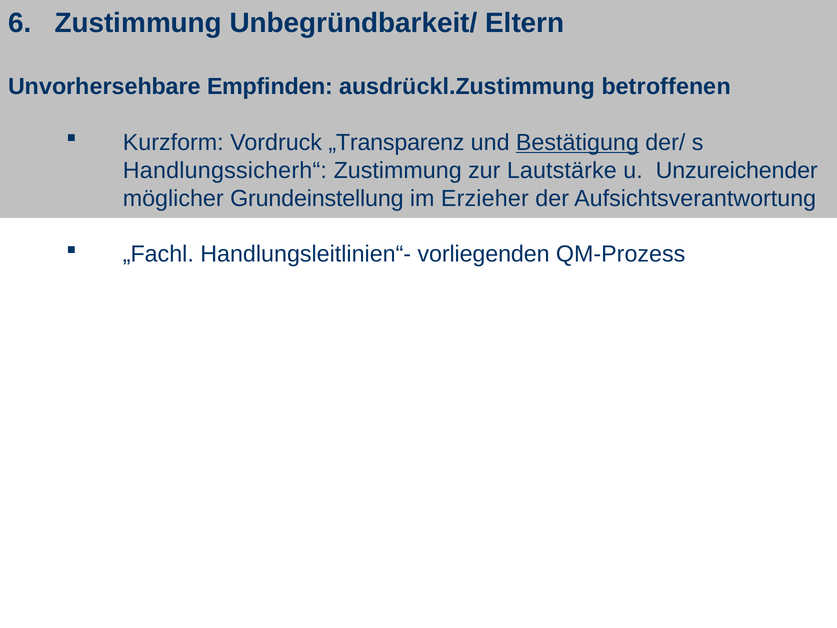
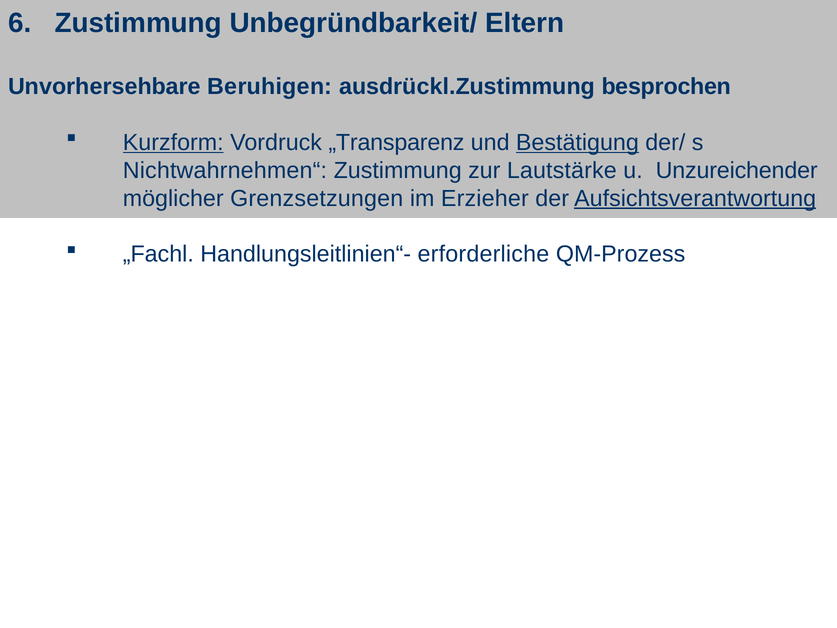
Empfinden: Empfinden -> Beruhigen
betroffenen: betroffenen -> besprochen
Kurzform underline: none -> present
Handlungssicherh“: Handlungssicherh“ -> Nichtwahrnehmen“
Grundeinstellung: Grundeinstellung -> Grenzsetzungen
Aufsichtsverantwortung underline: none -> present
vorliegenden: vorliegenden -> erforderliche
